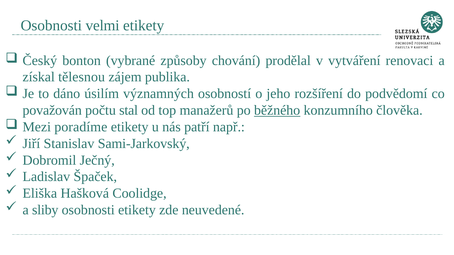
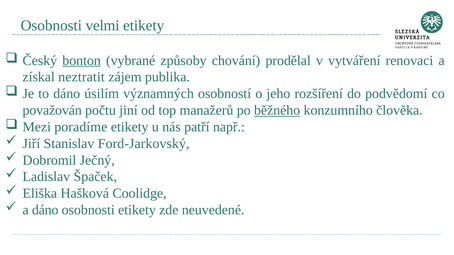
bonton underline: none -> present
tělesnou: tělesnou -> neztratit
stal: stal -> jiní
Sami-Jarkovský: Sami-Jarkovský -> Ford-Jarkovský
a sliby: sliby -> dáno
